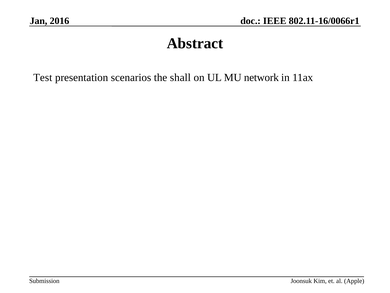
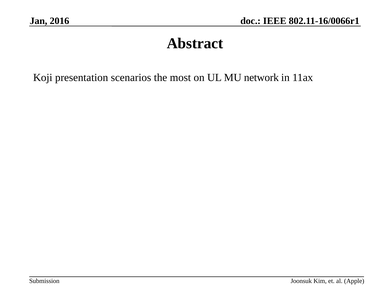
Test: Test -> Koji
shall: shall -> most
